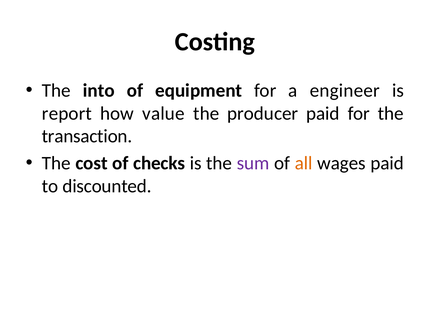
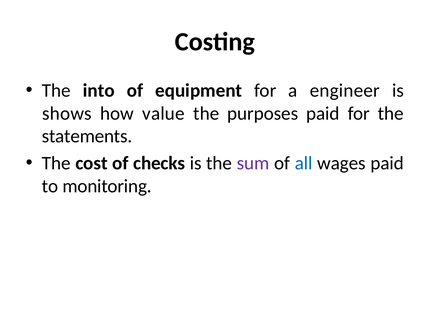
report: report -> shows
producer: producer -> purposes
transaction: transaction -> statements
all colour: orange -> blue
discounted: discounted -> monitoring
